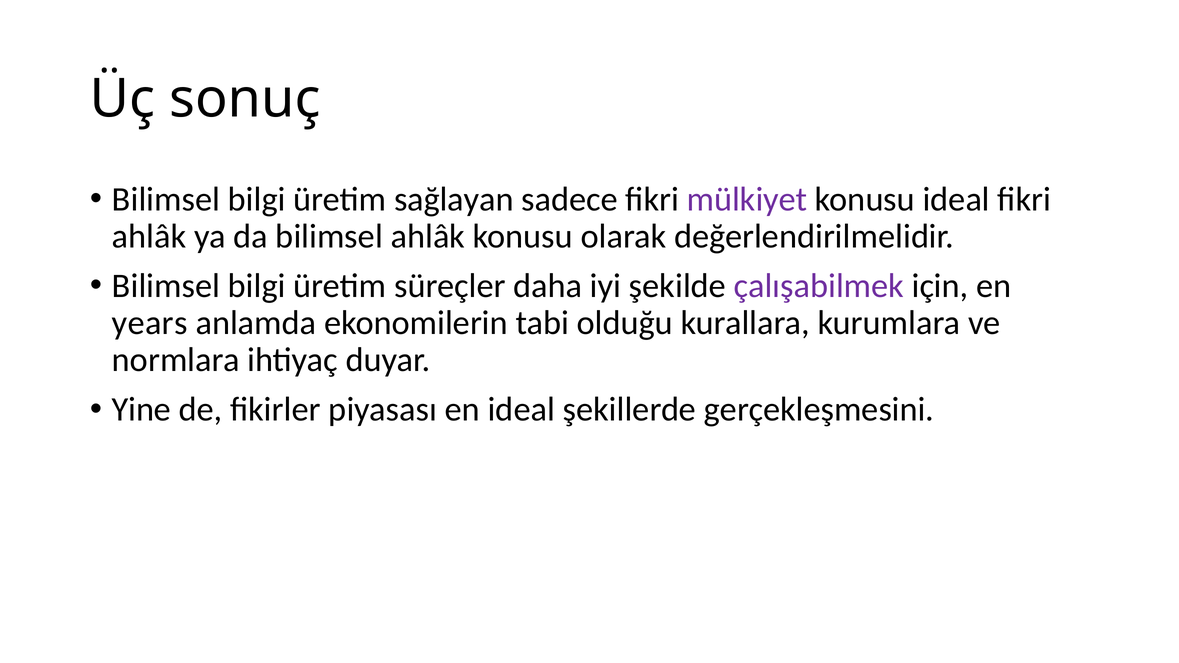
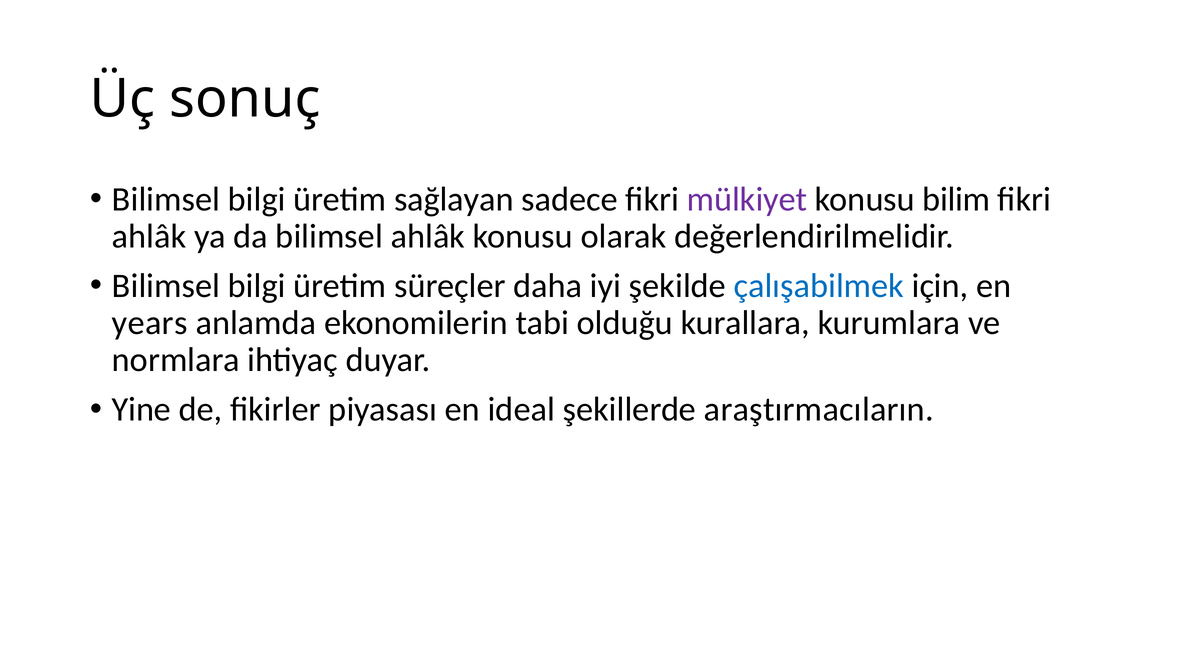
konusu ideal: ideal -> bilim
çalışabilmek colour: purple -> blue
gerçekleşmesini: gerçekleşmesini -> araştırmacıların
